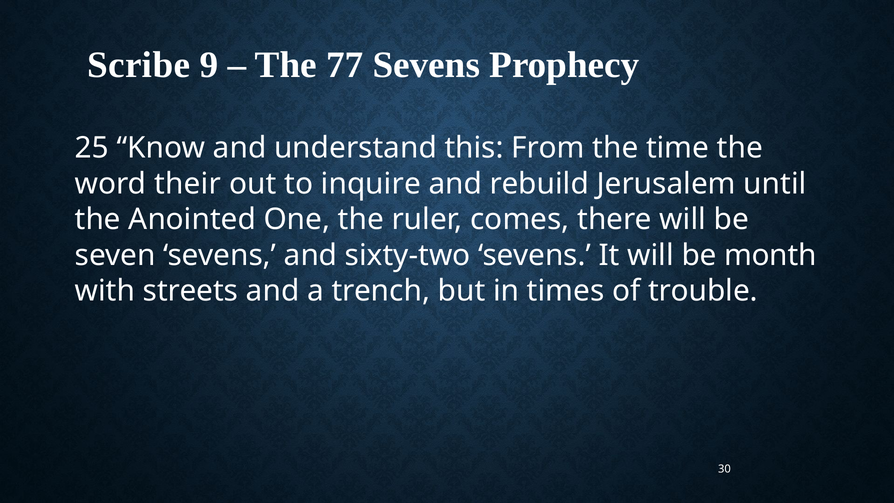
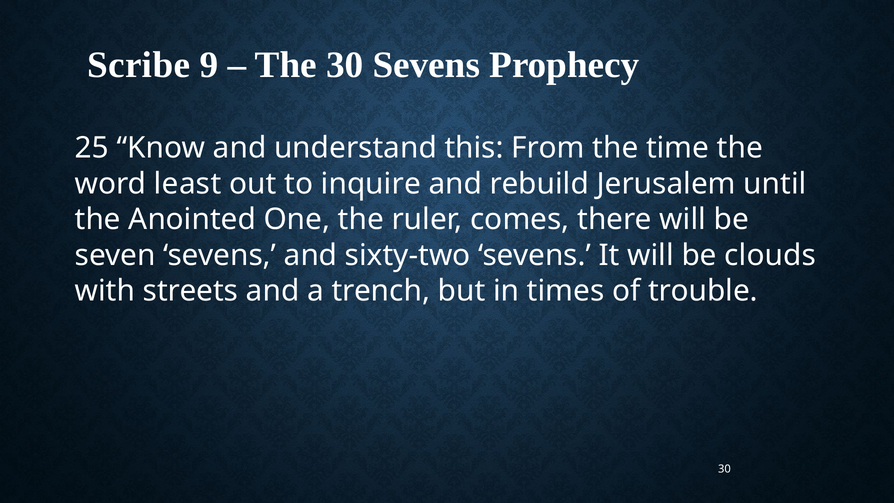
The 77: 77 -> 30
their: their -> least
month: month -> clouds
